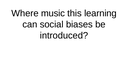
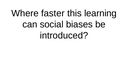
music: music -> faster
